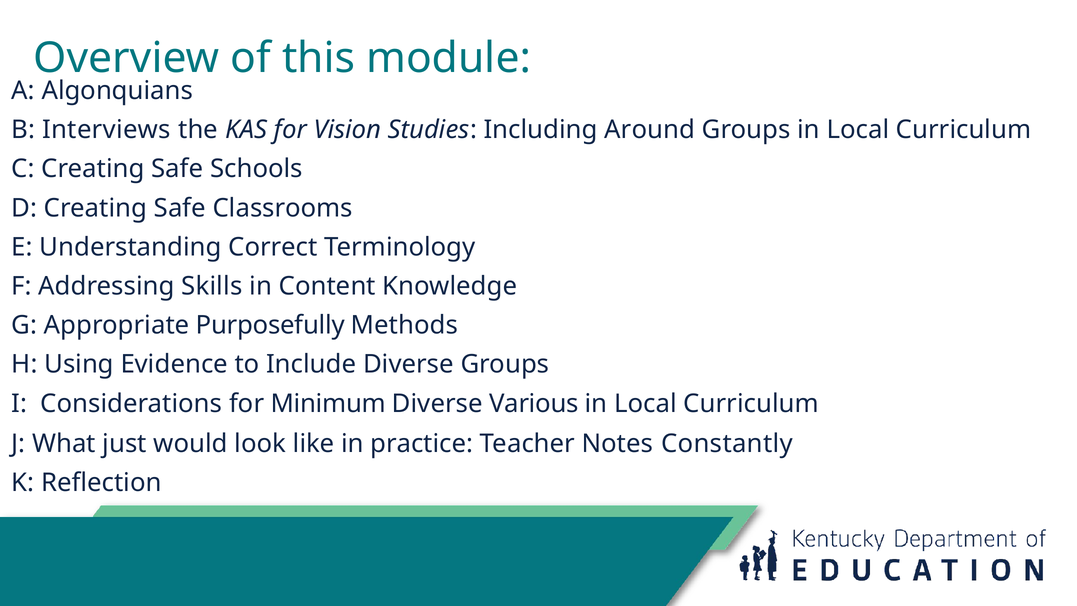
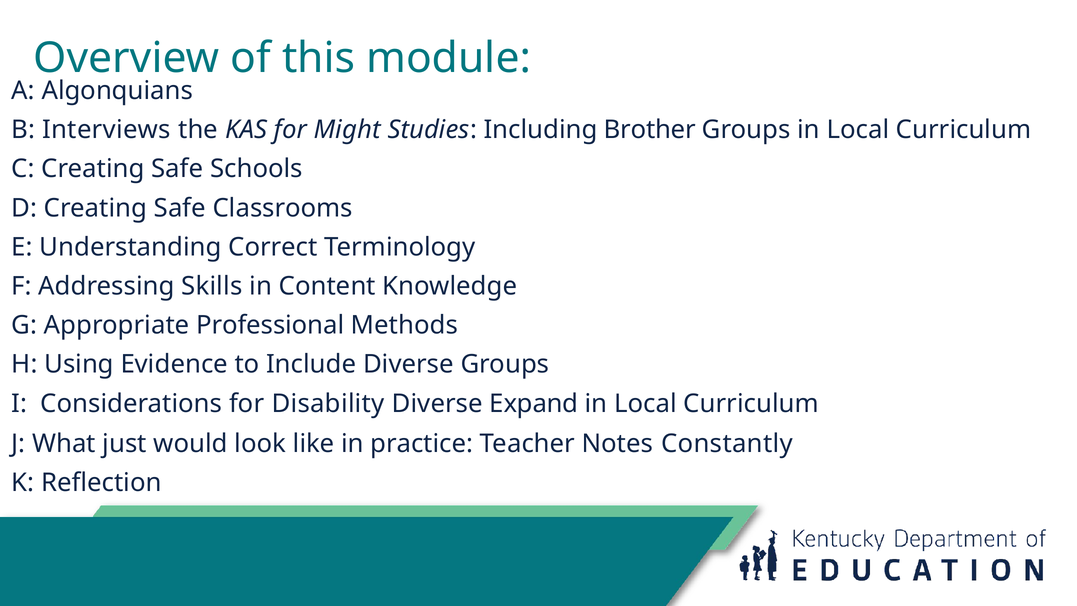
Vision: Vision -> Might
Around: Around -> Brother
Purposefully: Purposefully -> Professional
Minimum: Minimum -> Disability
Various: Various -> Expand
